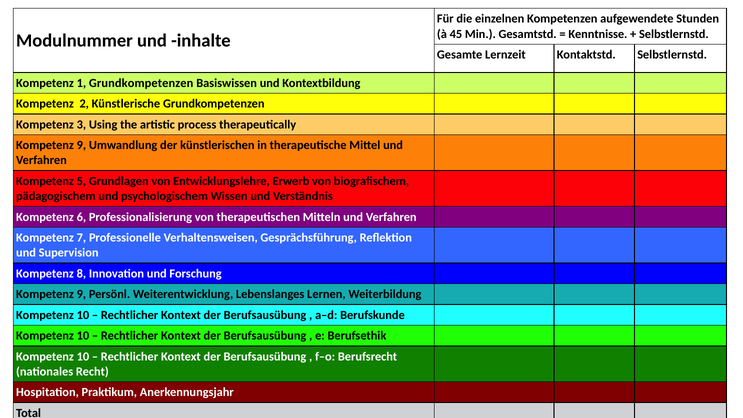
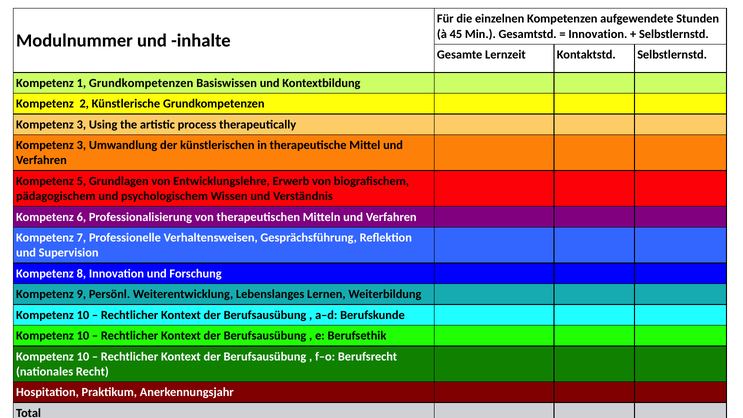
Kenntnisse at (598, 34): Kenntnisse -> Innovation
9 at (81, 145): 9 -> 3
